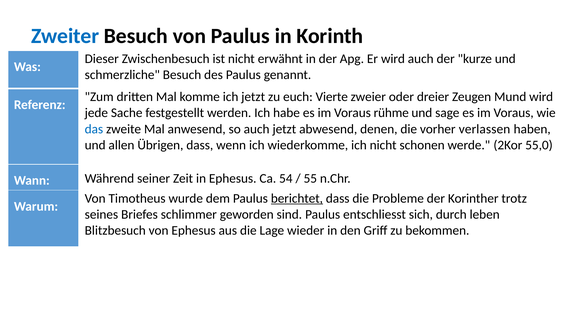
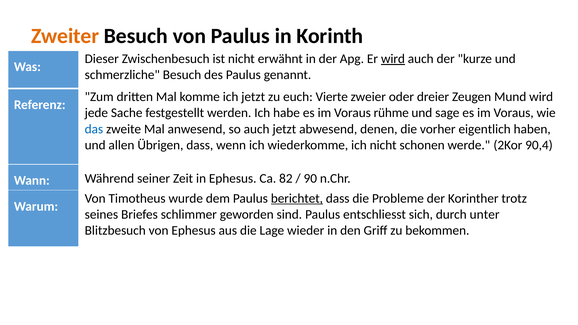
Zweiter colour: blue -> orange
wird at (393, 59) underline: none -> present
verlassen: verlassen -> eigentlich
55,0: 55,0 -> 90,4
54: 54 -> 82
55: 55 -> 90
leben: leben -> unter
